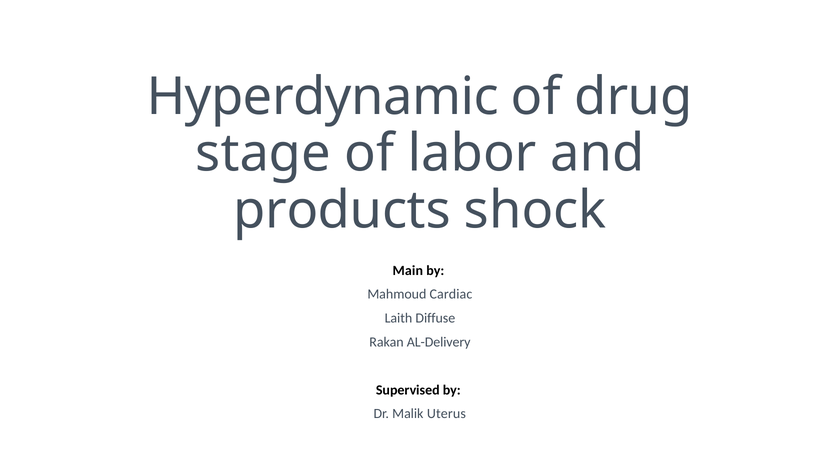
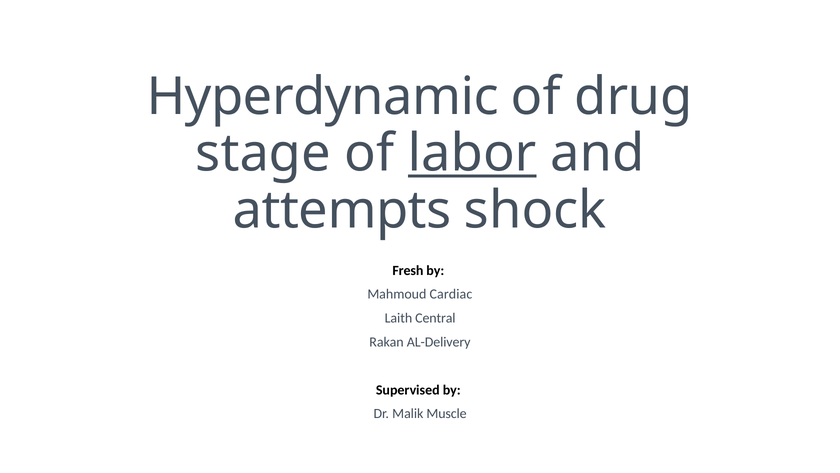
labor underline: none -> present
products: products -> attempts
Main: Main -> Fresh
Diffuse: Diffuse -> Central
Uterus: Uterus -> Muscle
